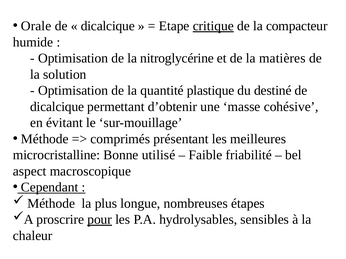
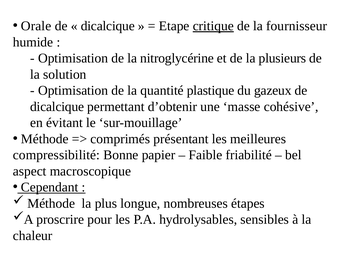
compacteur: compacteur -> fournisseur
matières: matières -> plusieurs
destiné: destiné -> gazeux
microcristalline: microcristalline -> compressibilité
utilisé: utilisé -> papier
pour underline: present -> none
